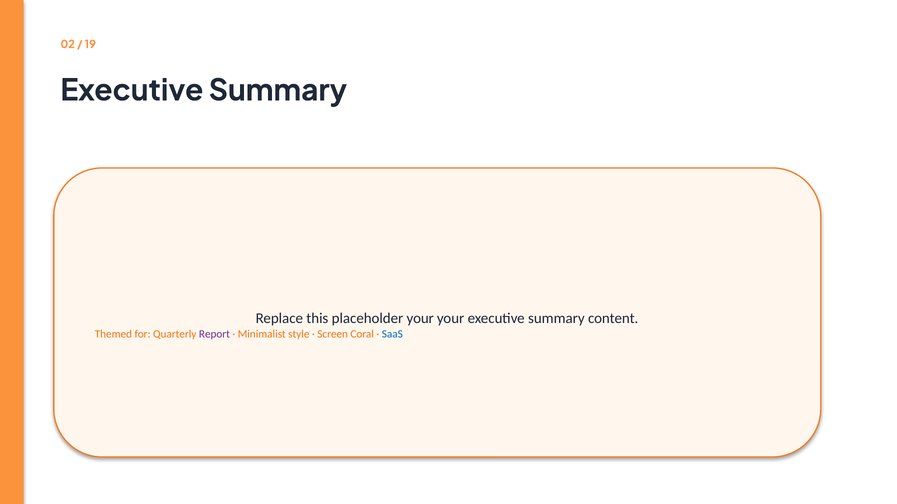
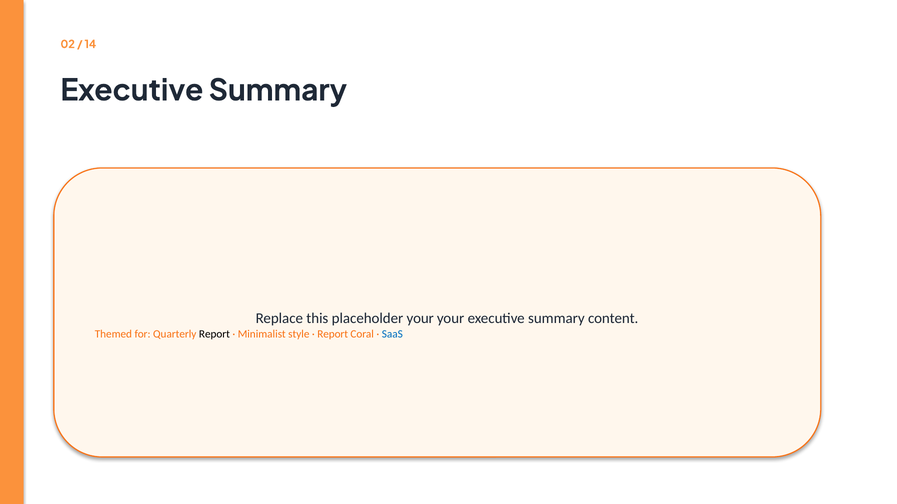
19: 19 -> 14
Report at (214, 334) colour: purple -> black
Screen at (333, 334): Screen -> Report
